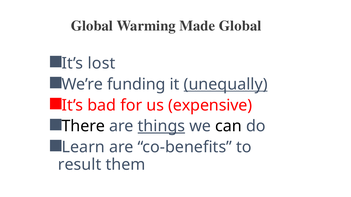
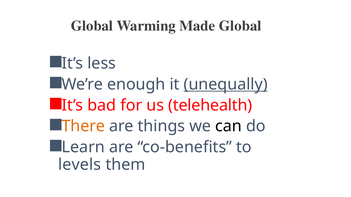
lost: lost -> less
funding: funding -> enough
expensive: expensive -> telehealth
There colour: black -> orange
things underline: present -> none
result: result -> levels
